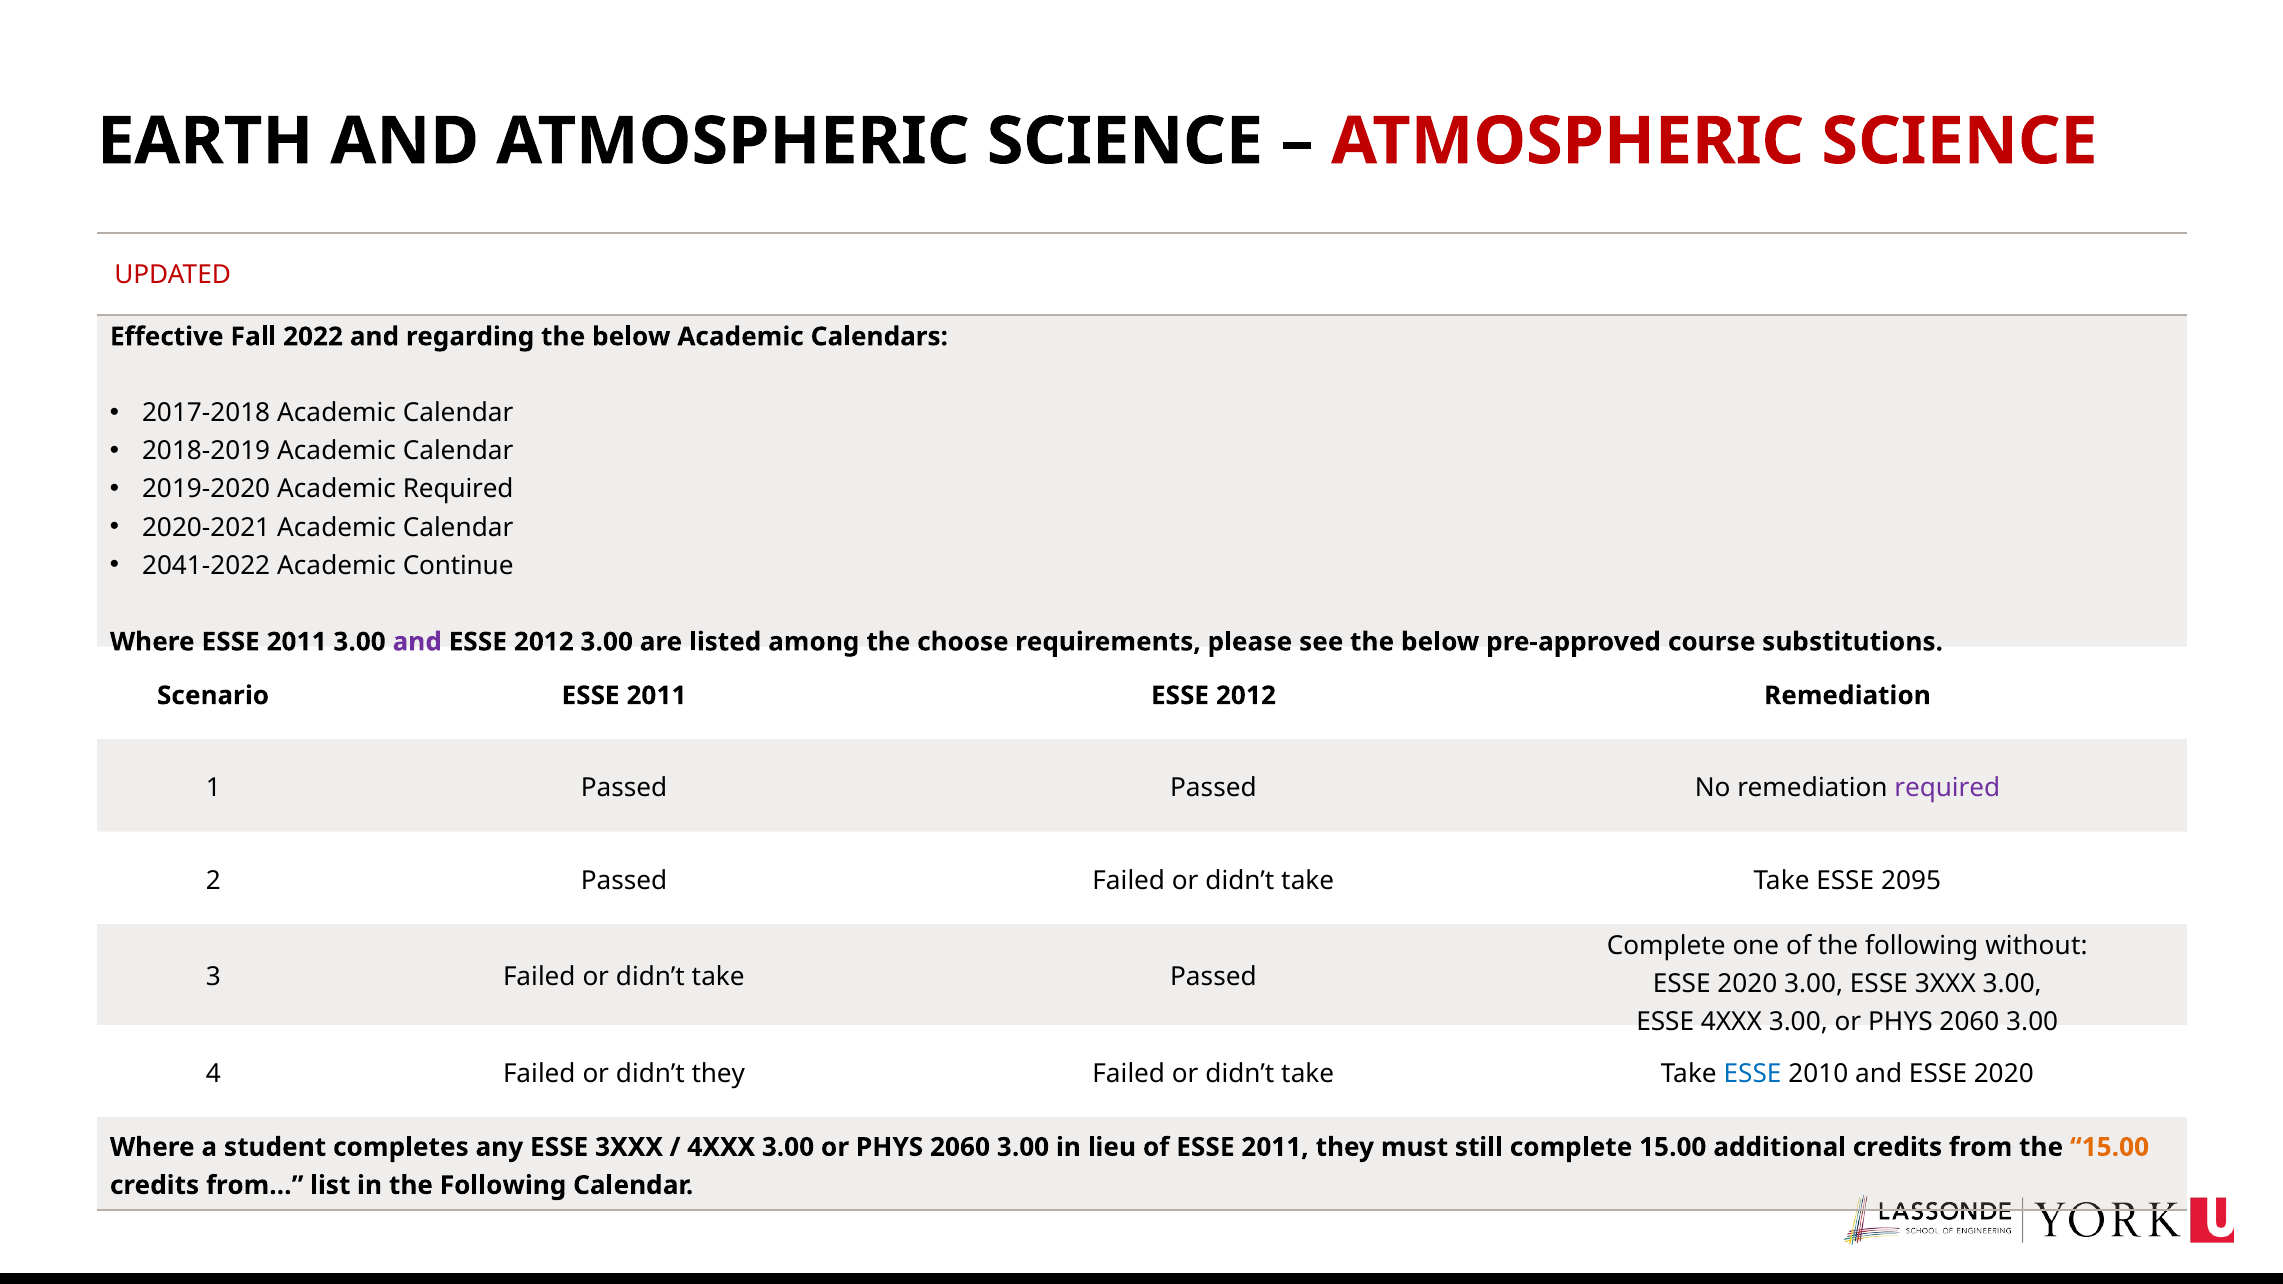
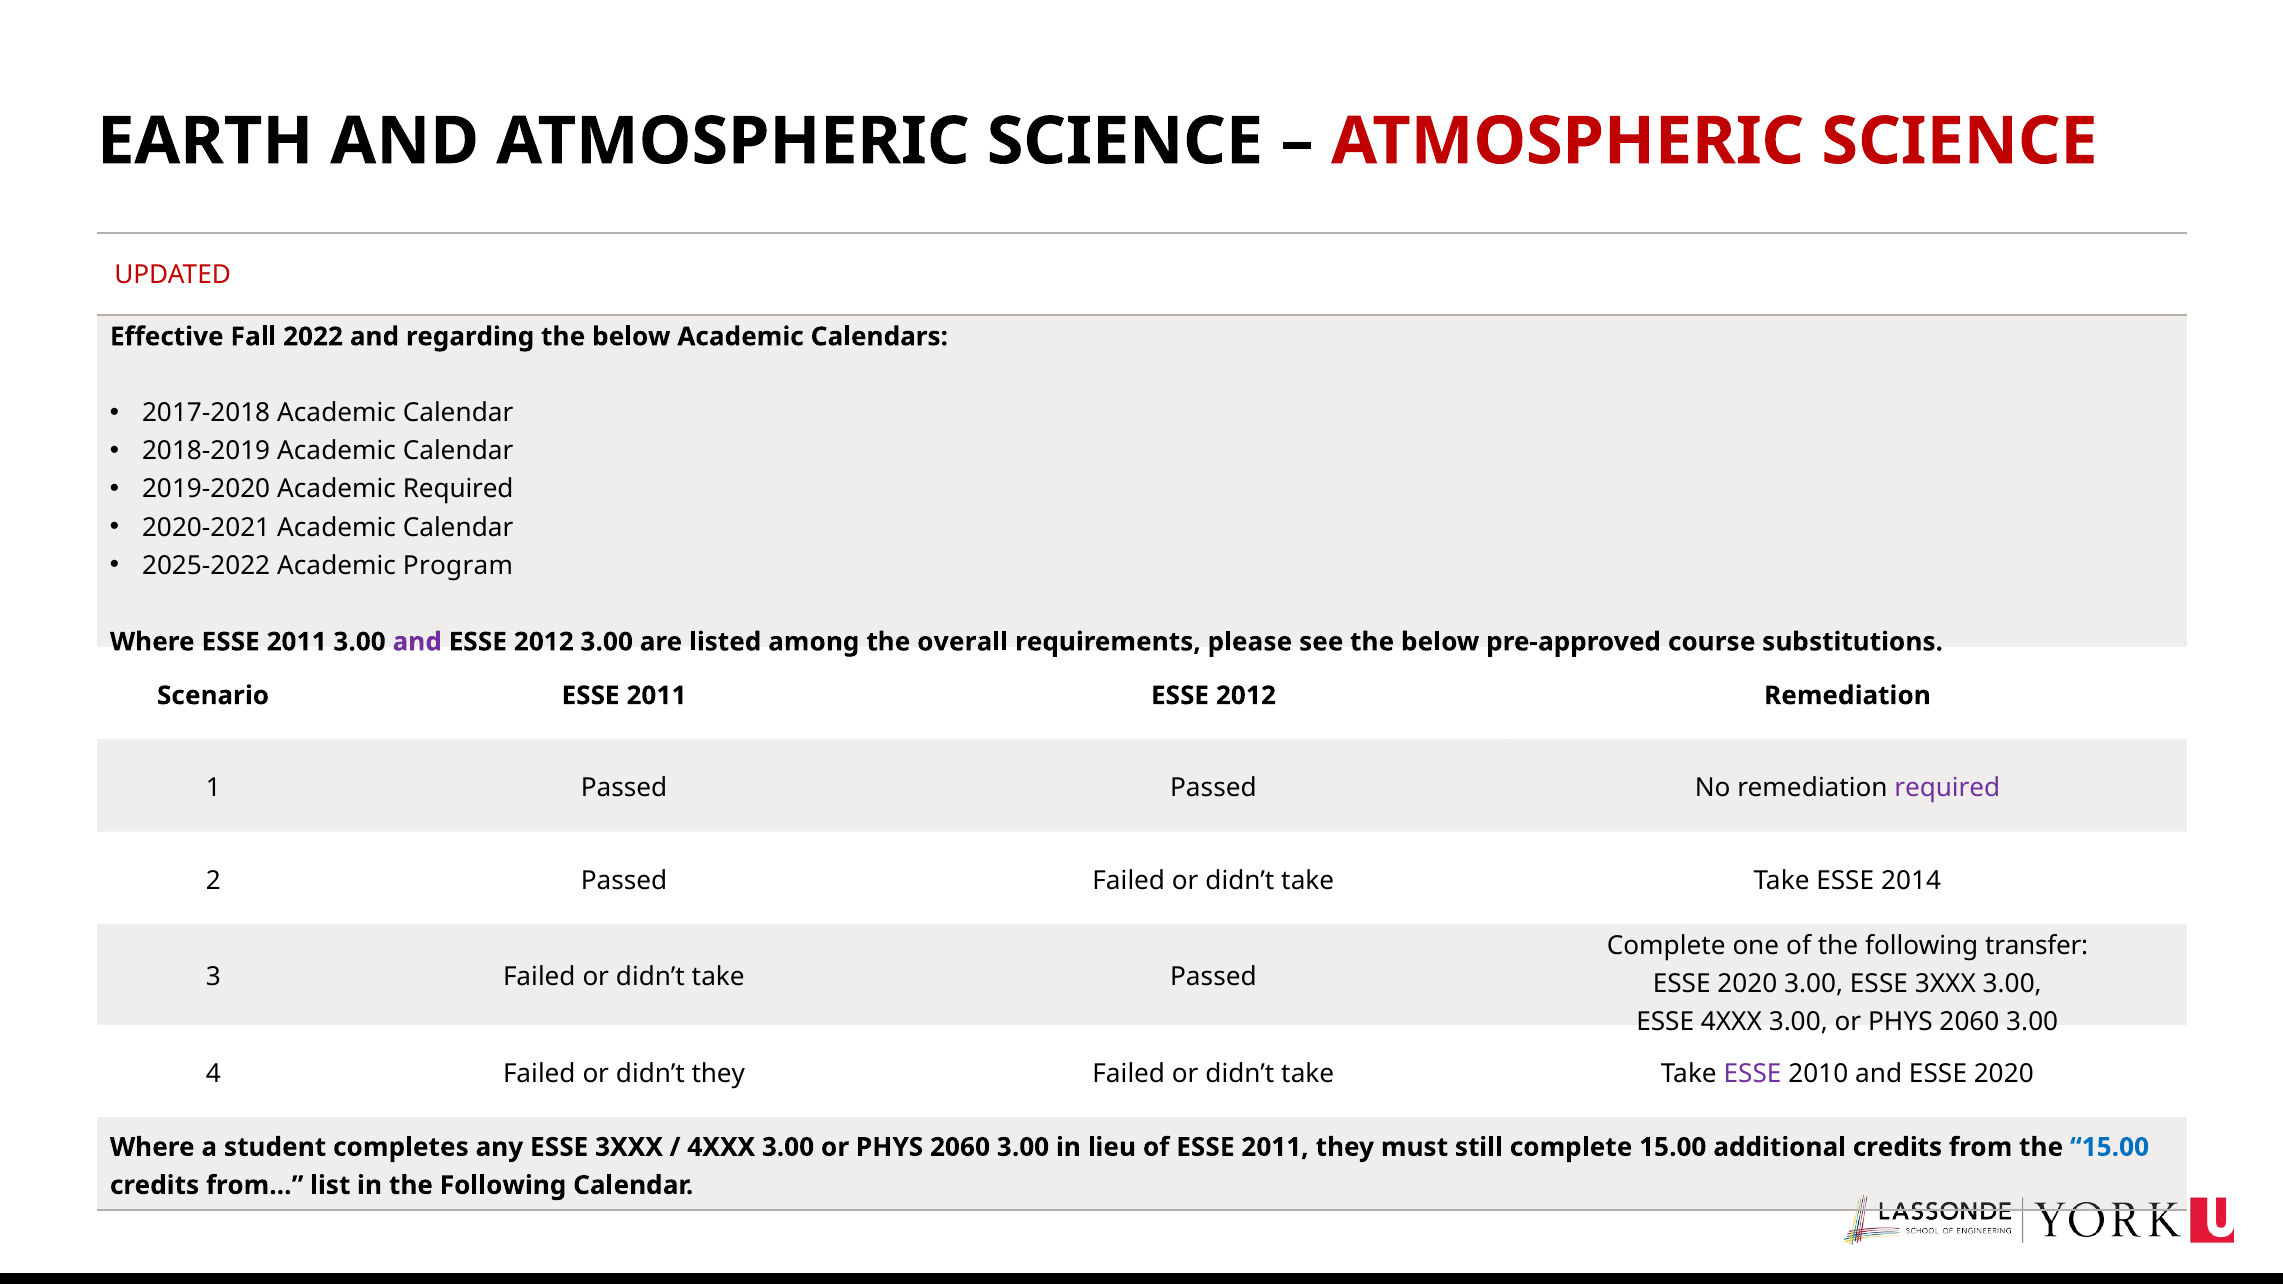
2041-2022: 2041-2022 -> 2025-2022
Continue: Continue -> Program
choose: choose -> overall
2095: 2095 -> 2014
without: without -> transfer
ESSE at (1753, 1074) colour: blue -> purple
15.00 at (2110, 1147) colour: orange -> blue
